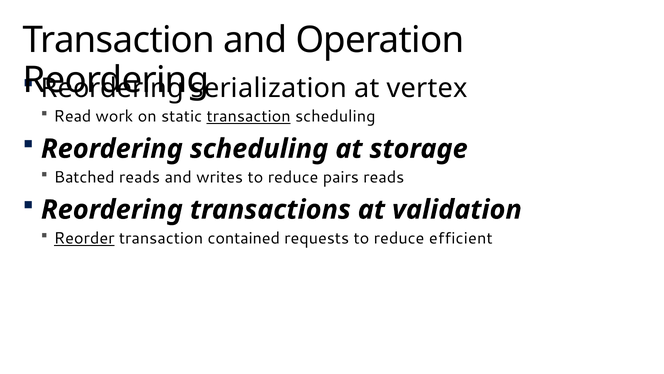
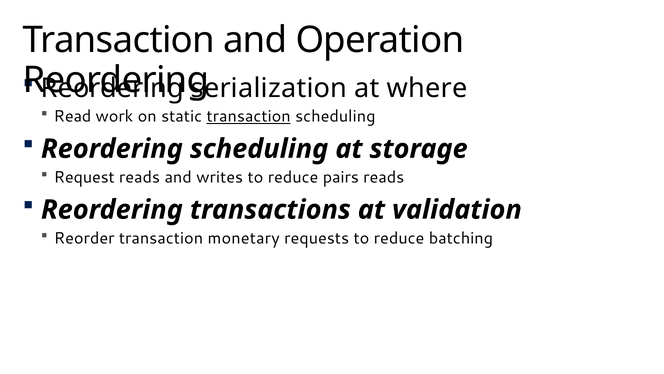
vertex: vertex -> where
Batched: Batched -> Request
Reorder underline: present -> none
contained: contained -> monetary
efficient: efficient -> batching
